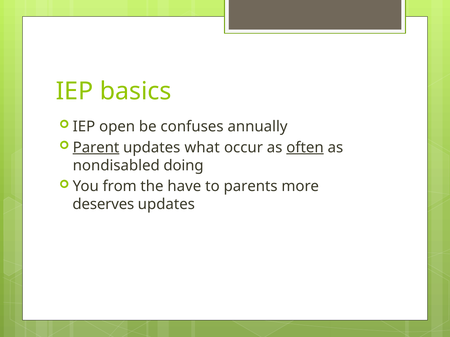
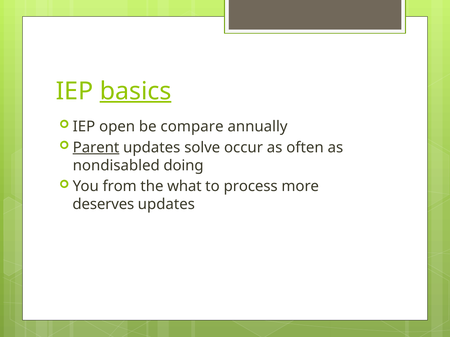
basics underline: none -> present
confuses: confuses -> compare
what: what -> solve
often underline: present -> none
have: have -> what
parents: parents -> process
